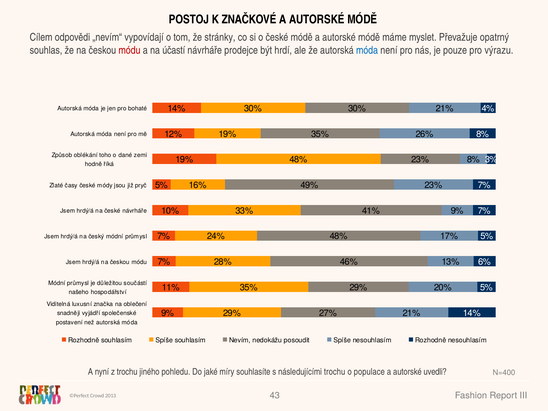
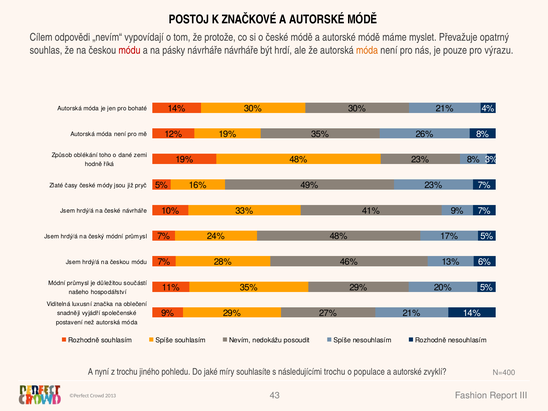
stránky: stránky -> protože
účastí: účastí -> pásky
návrháře prodejce: prodejce -> návrháře
móda at (367, 50) colour: blue -> orange
uvedli: uvedli -> zvyklí
